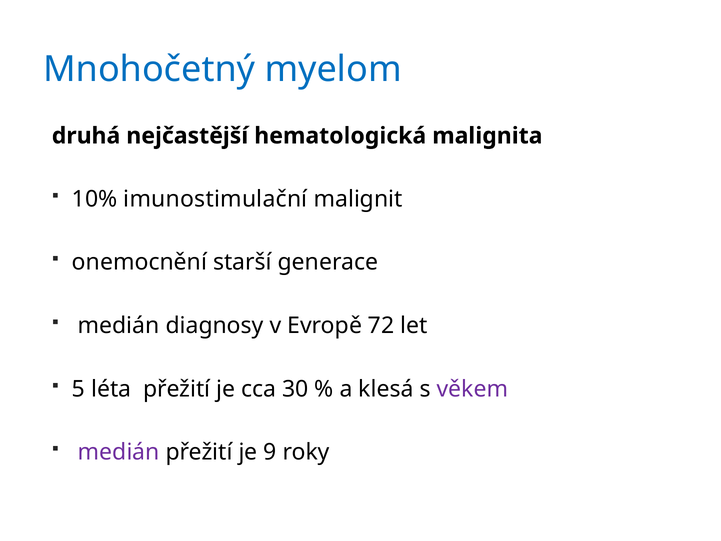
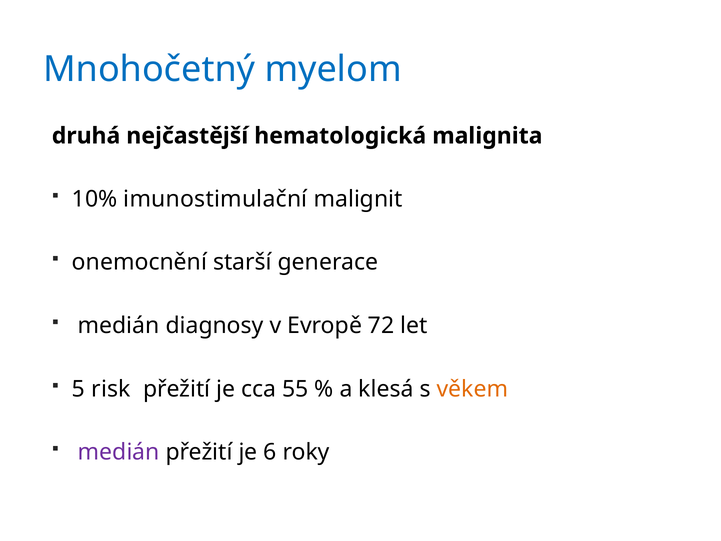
léta: léta -> risk
30: 30 -> 55
věkem colour: purple -> orange
9: 9 -> 6
